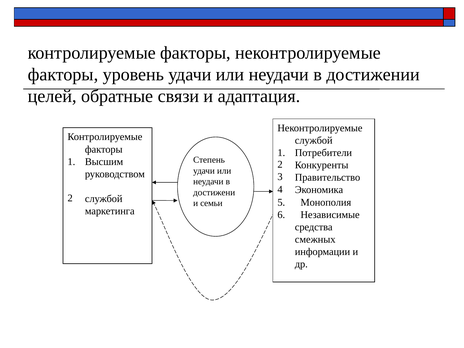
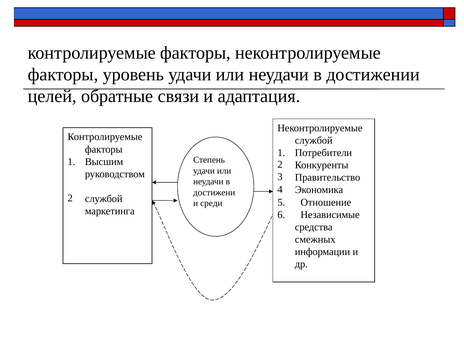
Монополия: Монополия -> Отношение
семьи: семьи -> среди
